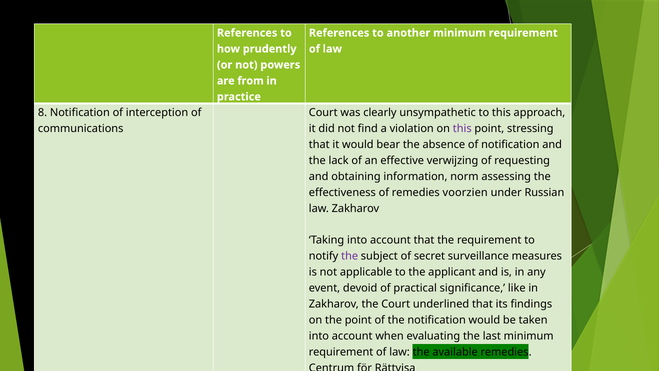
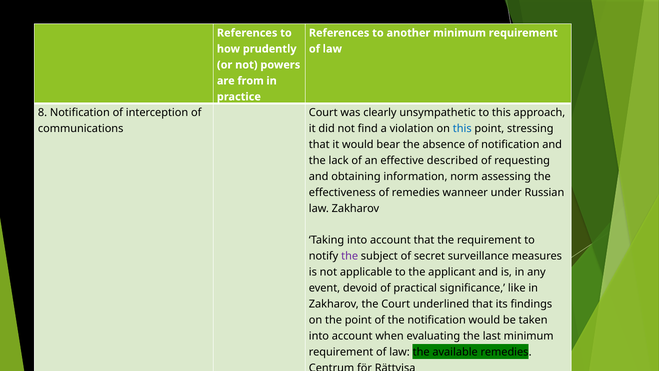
this at (462, 129) colour: purple -> blue
verwijzing: verwijzing -> described
voorzien: voorzien -> wanneer
